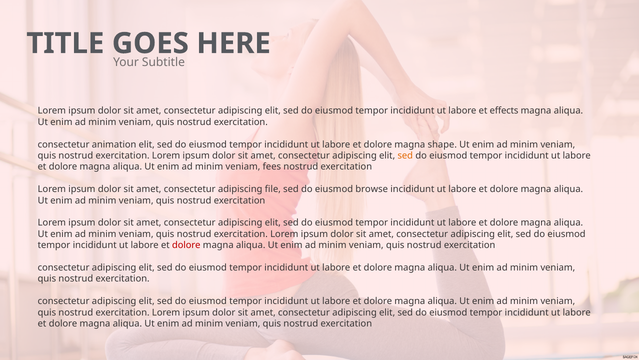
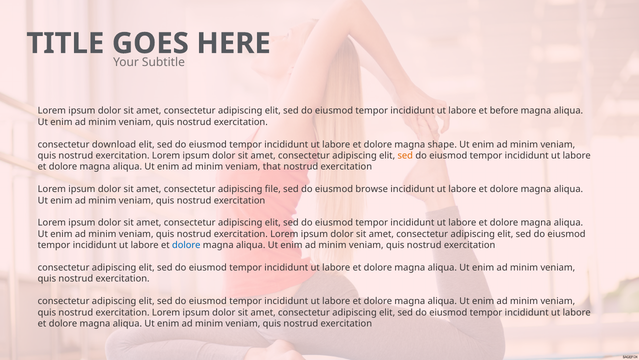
effects: effects -> before
animation: animation -> download
fees: fees -> that
dolore at (186, 245) colour: red -> blue
